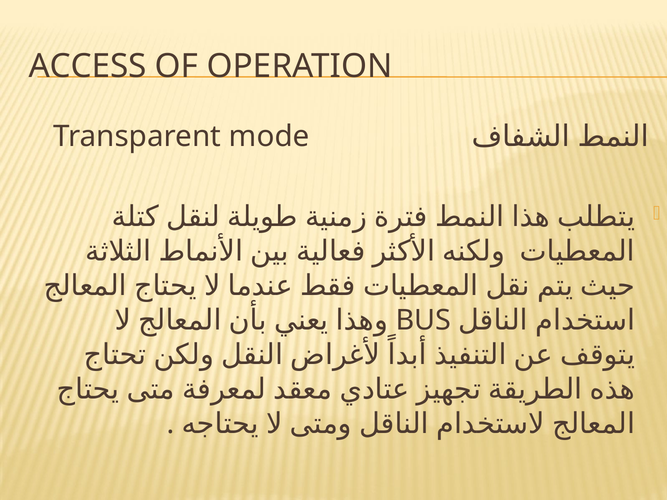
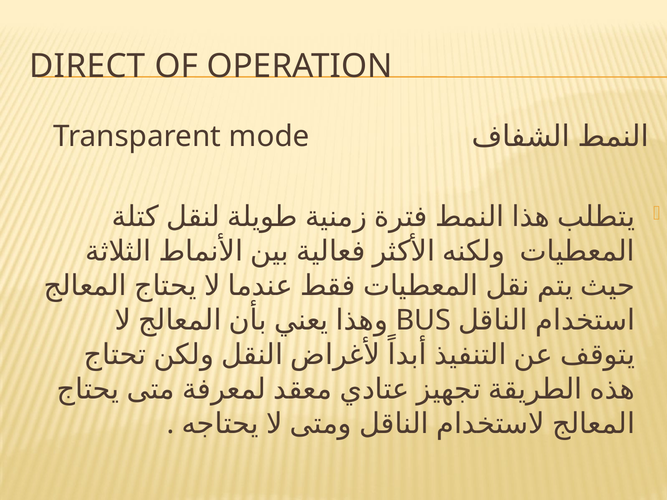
ACCESS: ACCESS -> DIRECT
